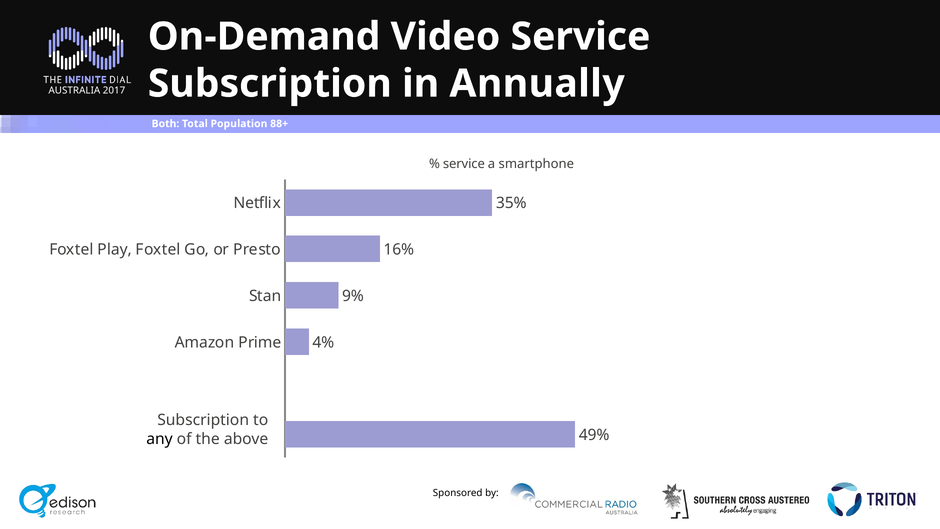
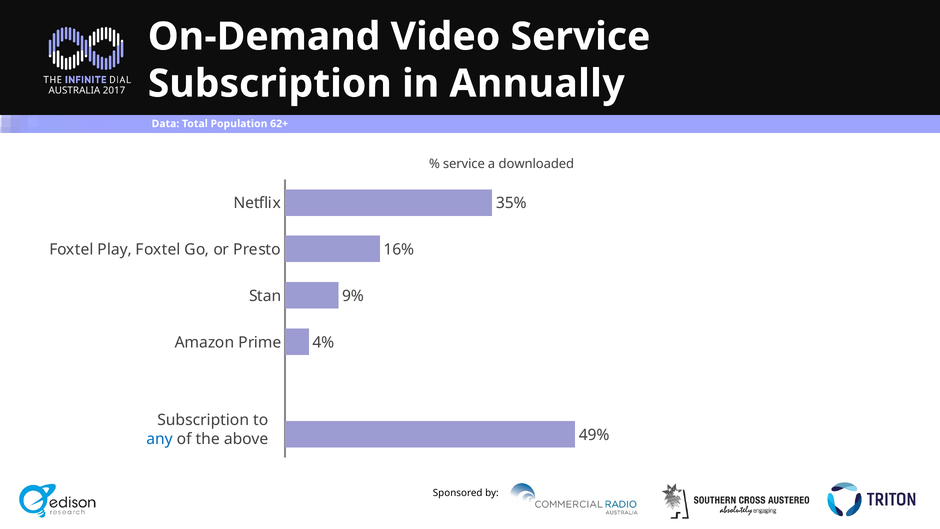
Both: Both -> Data
88+: 88+ -> 62+
smartphone: smartphone -> downloaded
any colour: black -> blue
